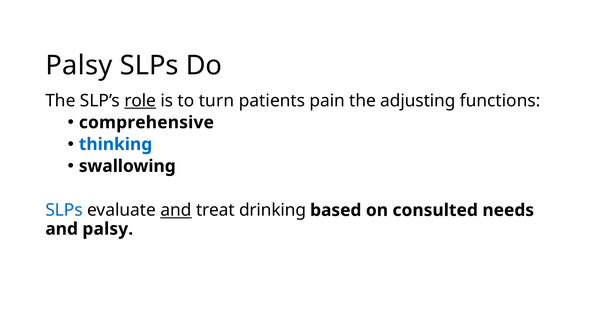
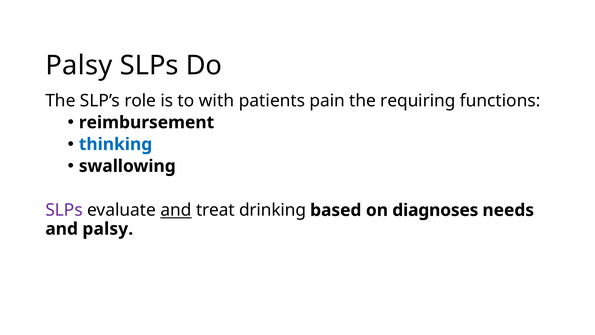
role underline: present -> none
turn: turn -> with
adjusting: adjusting -> requiring
comprehensive: comprehensive -> reimbursement
SLPs at (64, 210) colour: blue -> purple
consulted: consulted -> diagnoses
